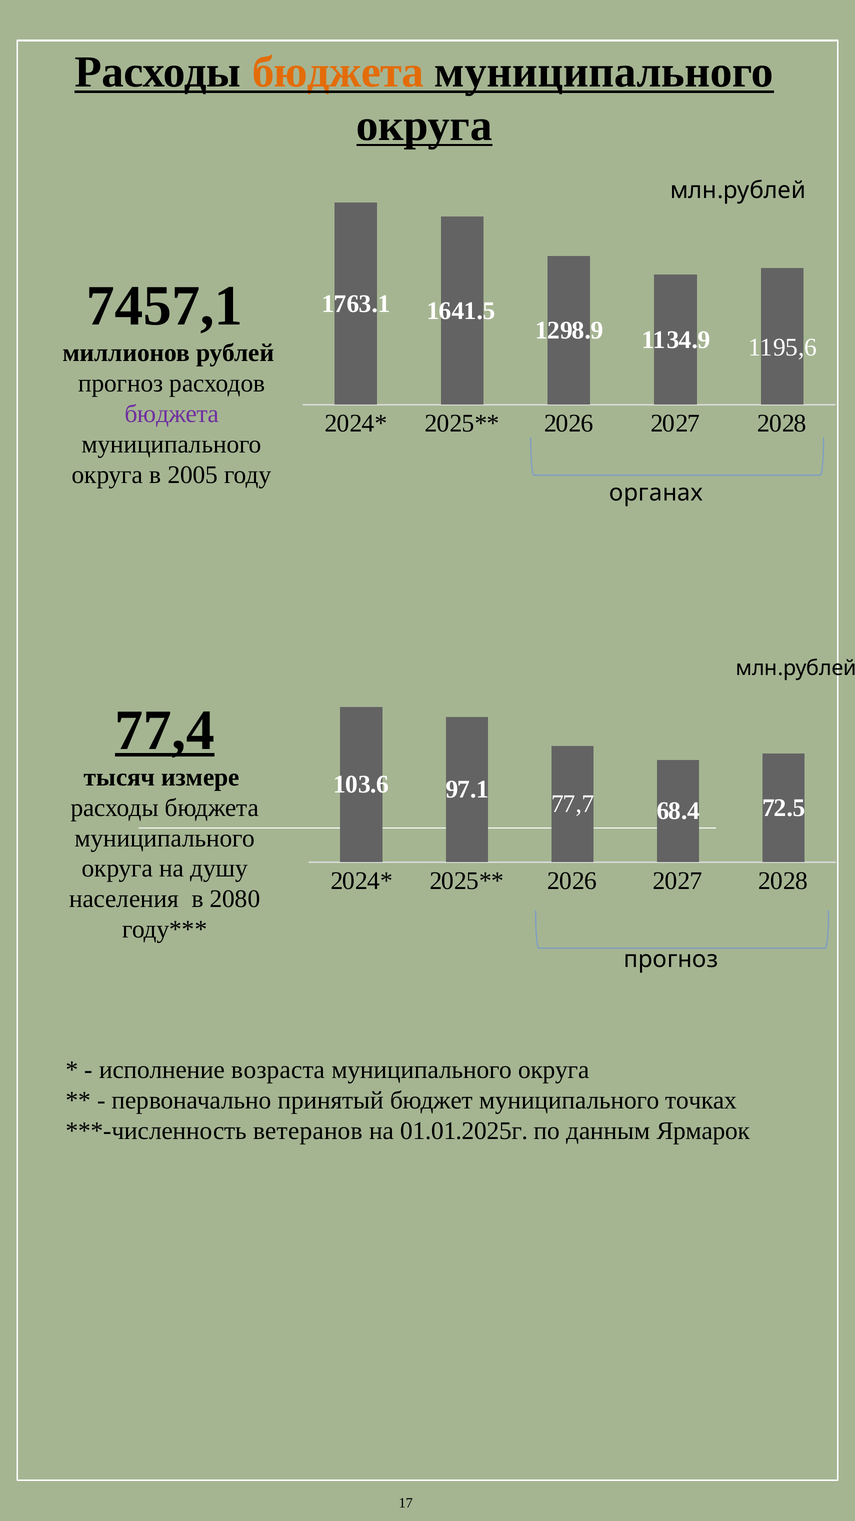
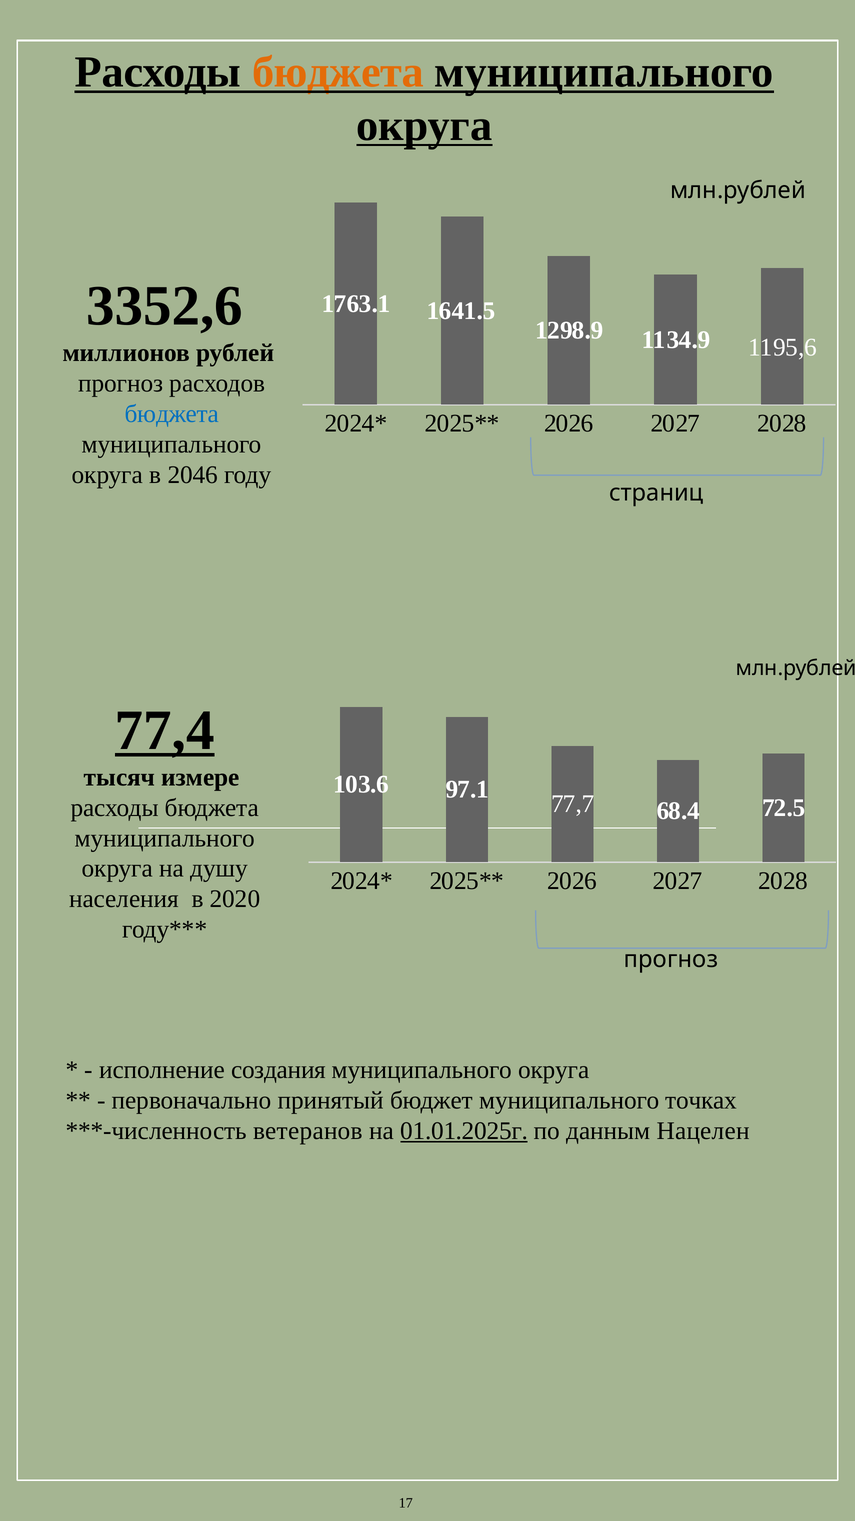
7457,1: 7457,1 -> 3352,6
бюджета at (172, 414) colour: purple -> blue
2005: 2005 -> 2046
органах: органах -> страниц
2080: 2080 -> 2020
возраста: возраста -> создания
01.01.2025г underline: none -> present
Ярмарок: Ярмарок -> Нацелен
